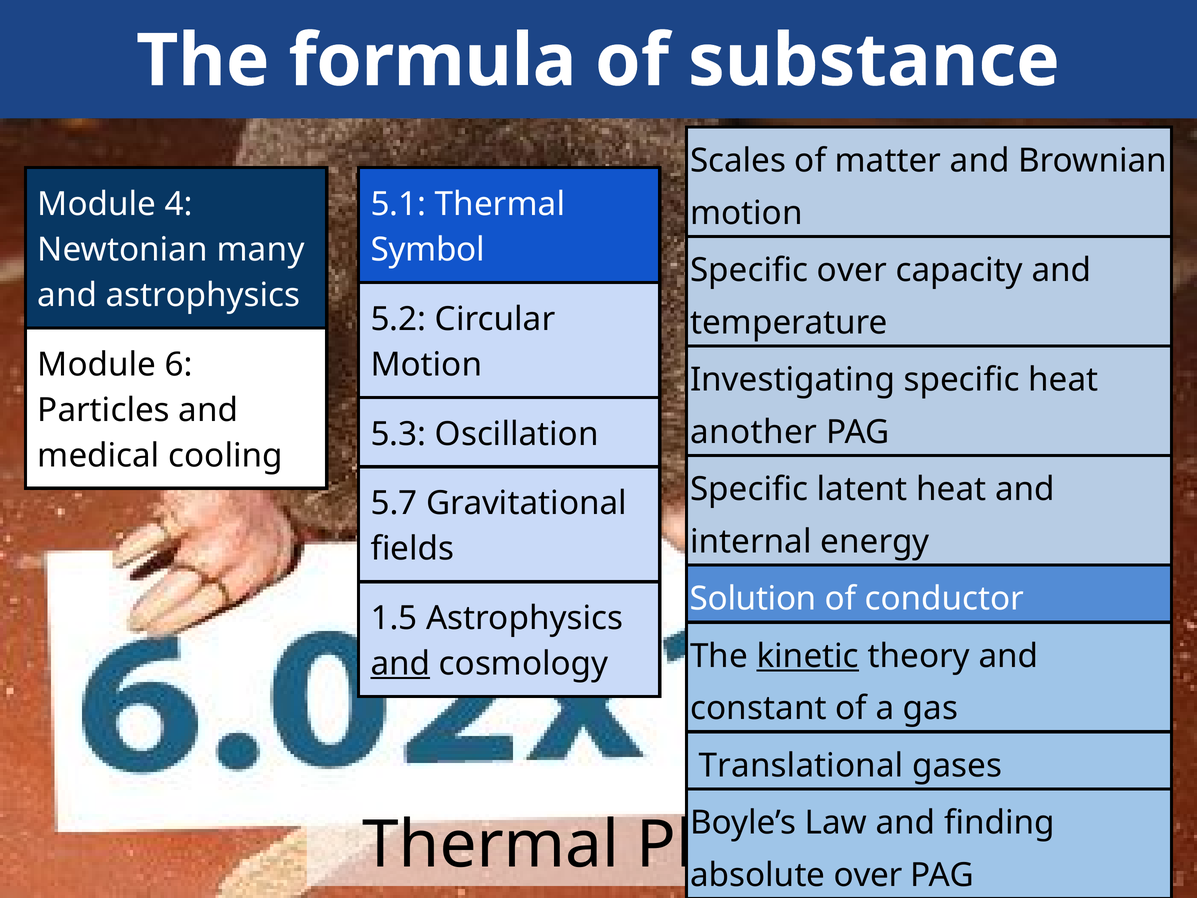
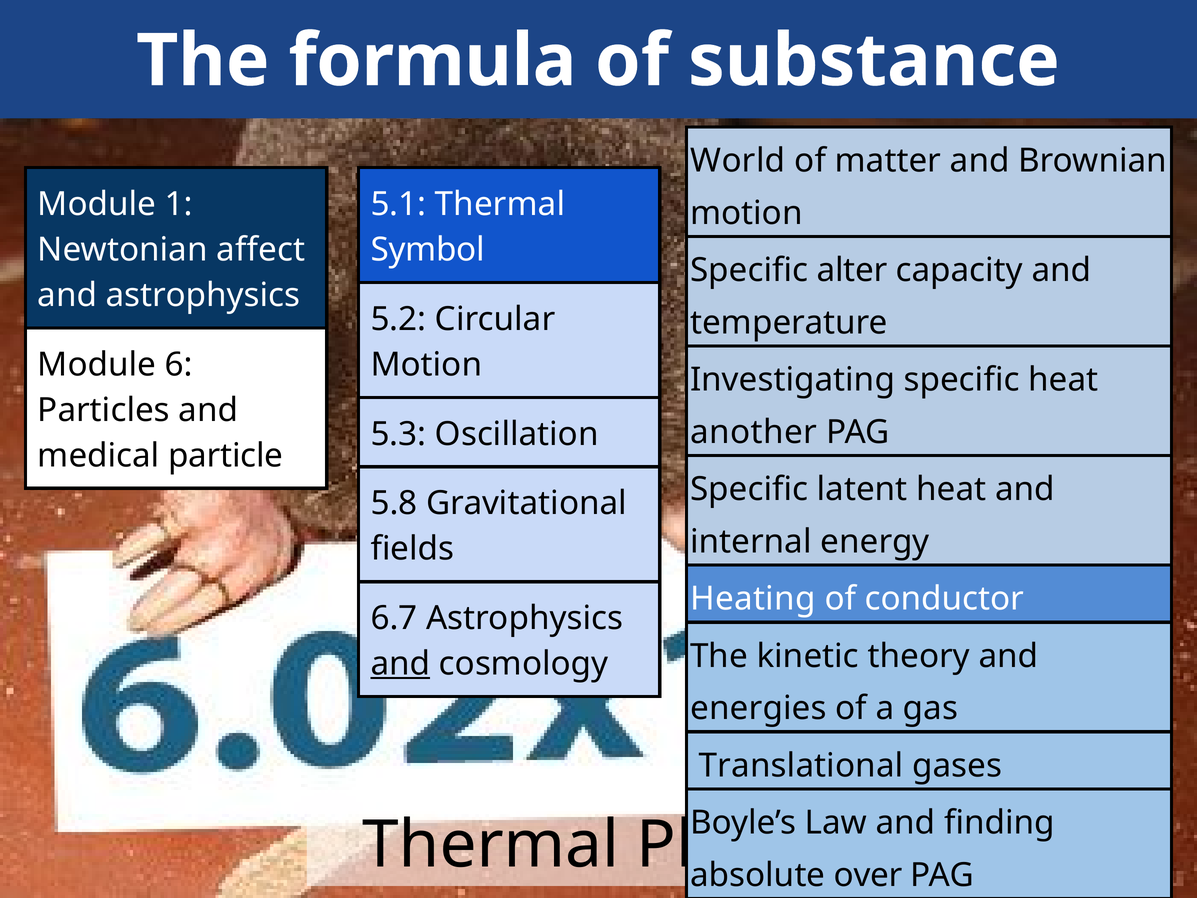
Scales: Scales -> World
4: 4 -> 1
many: many -> affect
Specific over: over -> alter
cooling: cooling -> particle
5.7: 5.7 -> 5.8
Solution: Solution -> Heating
1.5: 1.5 -> 6.7
kinetic underline: present -> none
constant at (758, 708): constant -> energies
